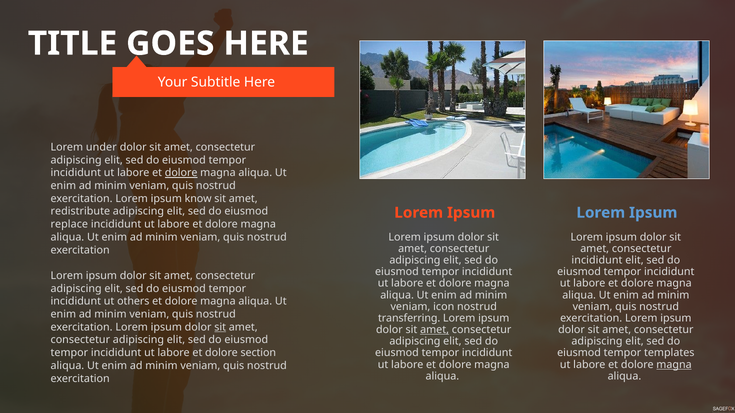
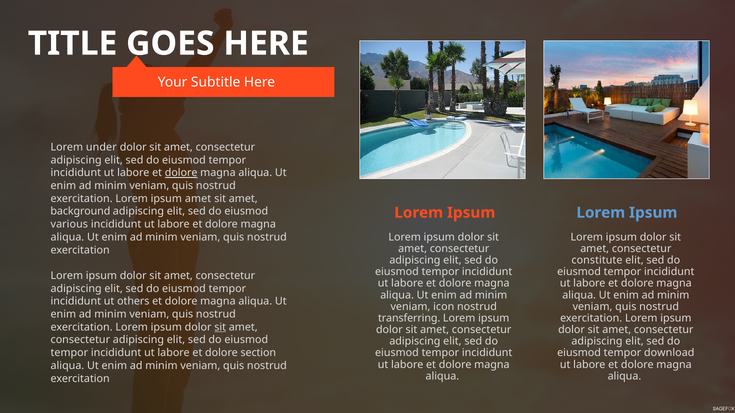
ipsum know: know -> amet
redistribute: redistribute -> background
replace: replace -> various
incididunt at (597, 261): incididunt -> constitute
amet at (435, 330) underline: present -> none
templates: templates -> download
magna at (674, 365) underline: present -> none
